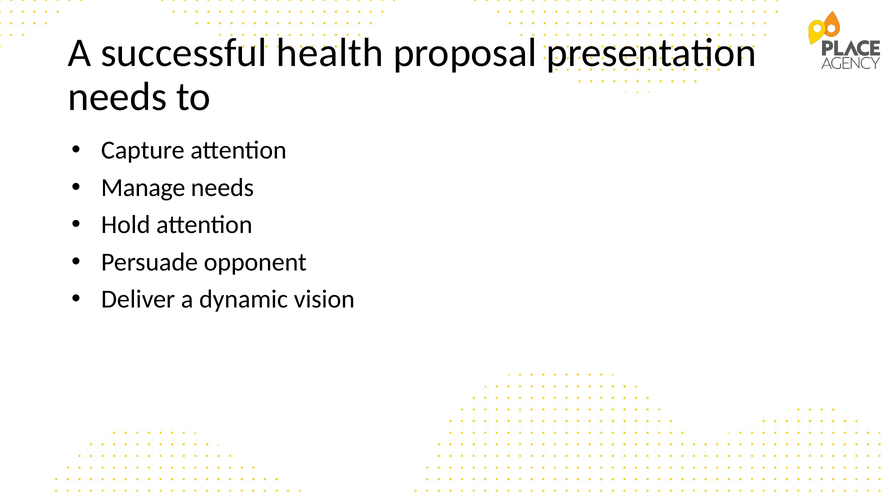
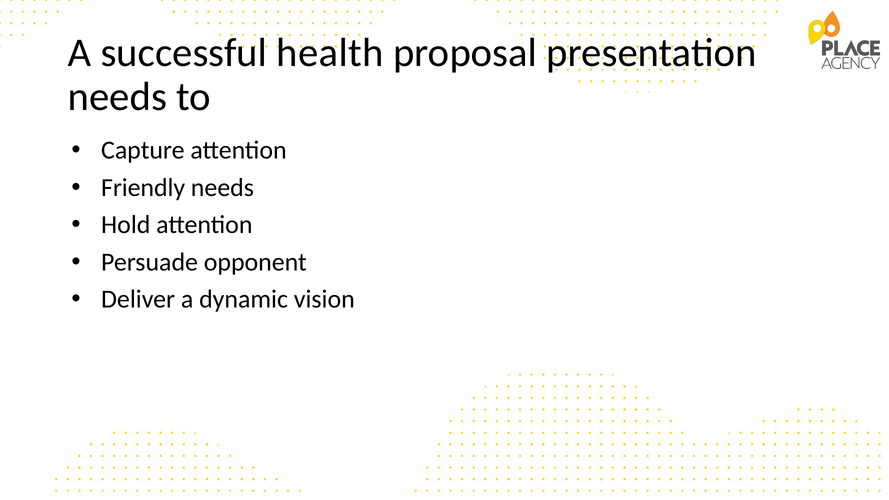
Manage: Manage -> Friendly
